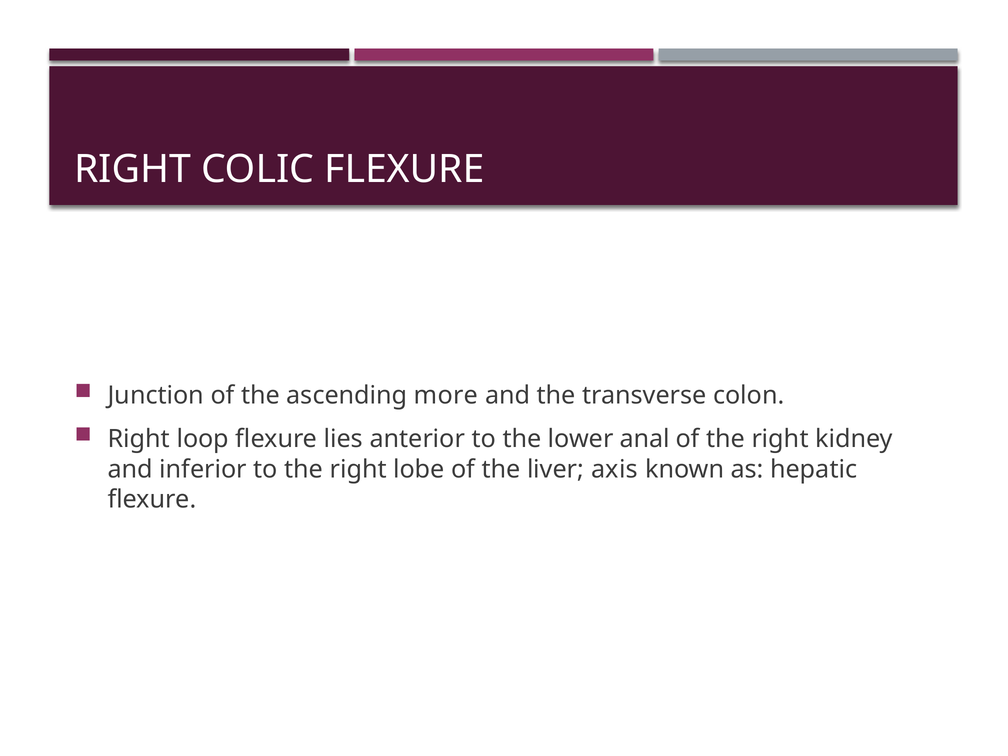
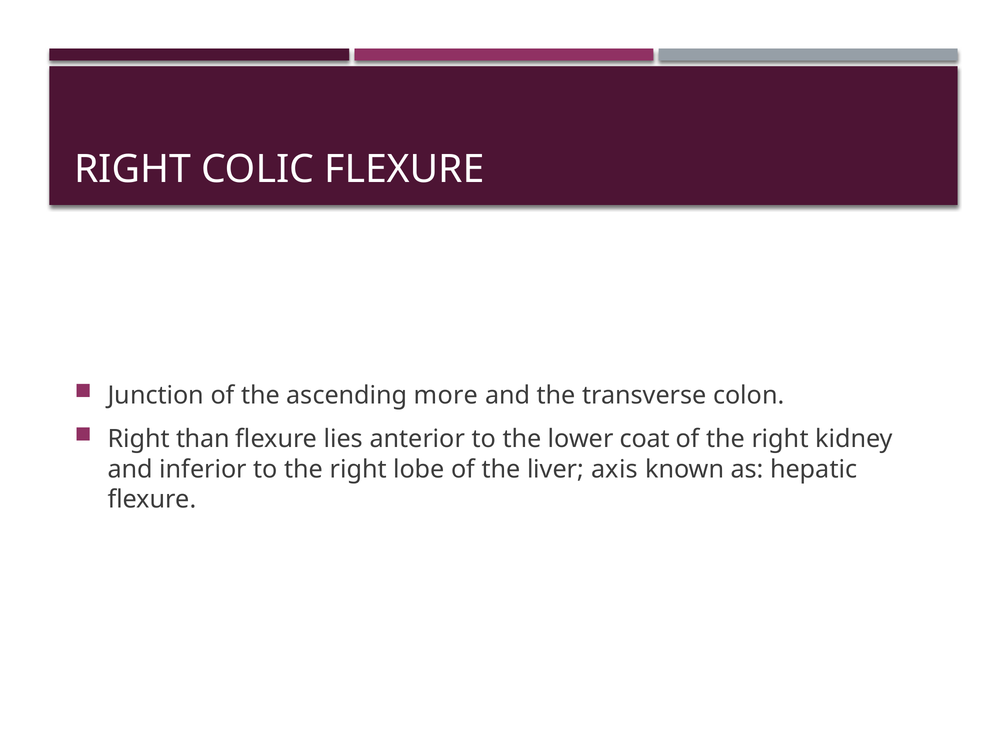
loop: loop -> than
anal: anal -> coat
